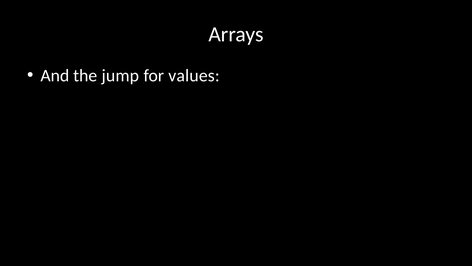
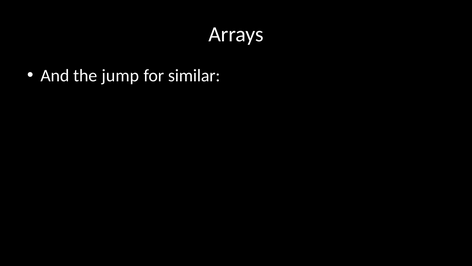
values: values -> similar
